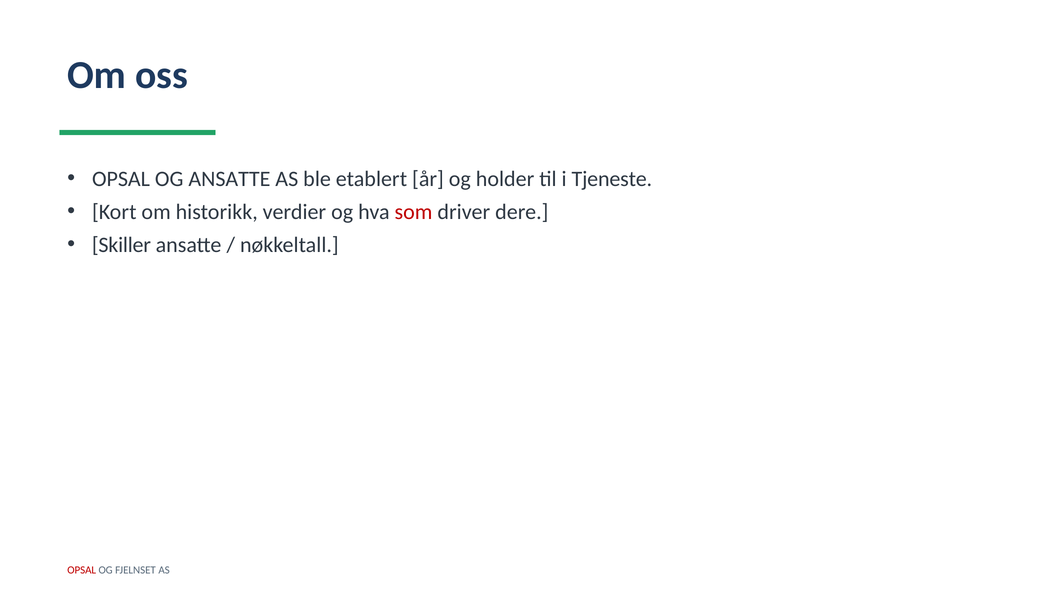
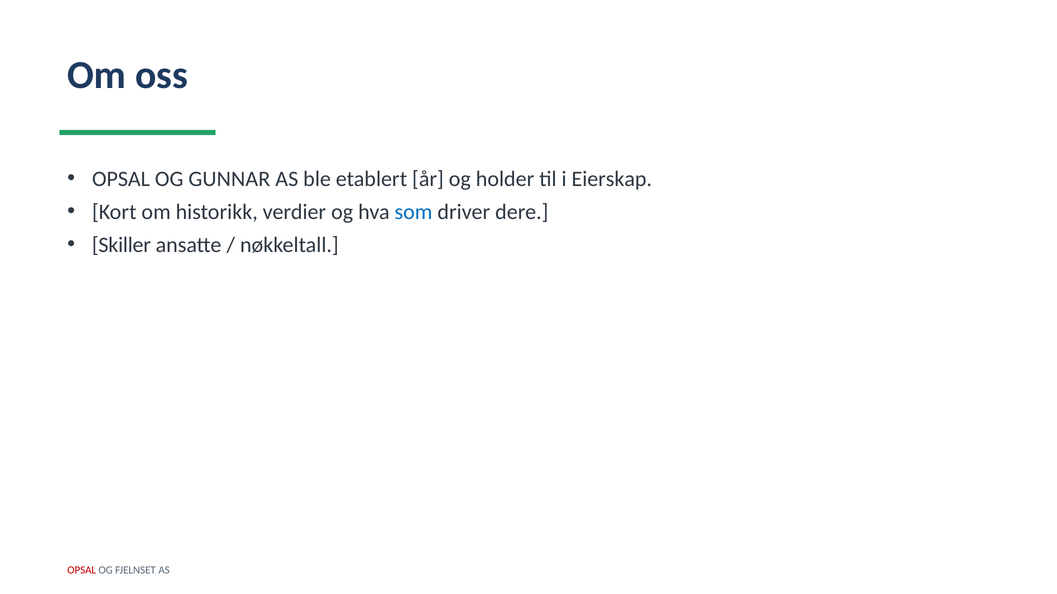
OG ANSATTE: ANSATTE -> GUNNAR
Tjeneste: Tjeneste -> Eierskap
som colour: red -> blue
